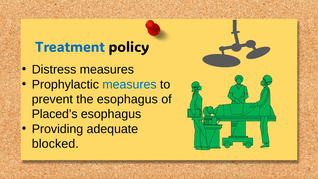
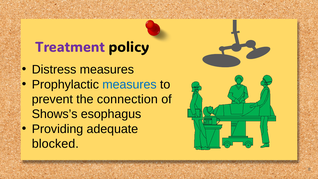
Treatment colour: blue -> purple
the esophagus: esophagus -> connection
Placed’s: Placed’s -> Shows’s
